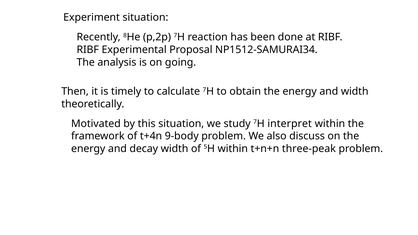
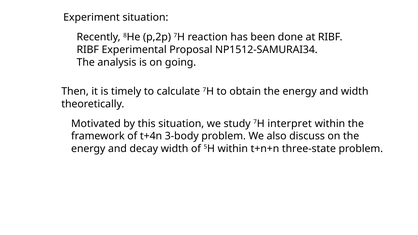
9-body: 9-body -> 3-body
three-peak: three-peak -> three-state
